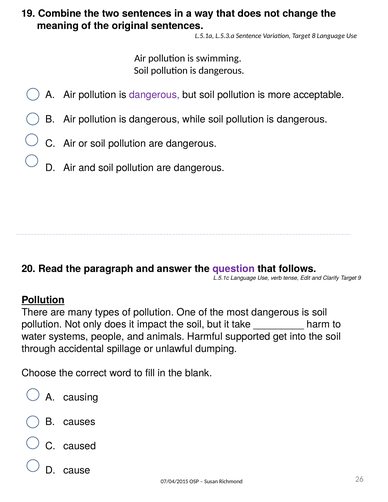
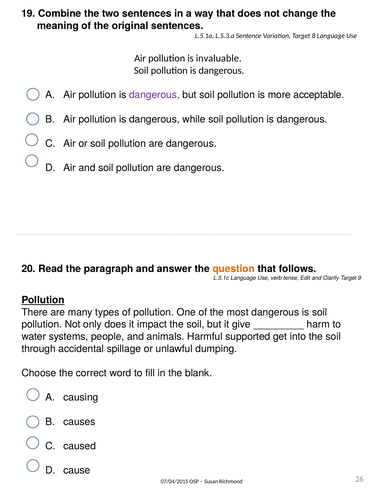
swimming: swimming -> invaluable
question colour: purple -> orange
take: take -> give
